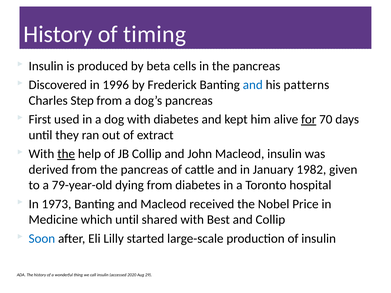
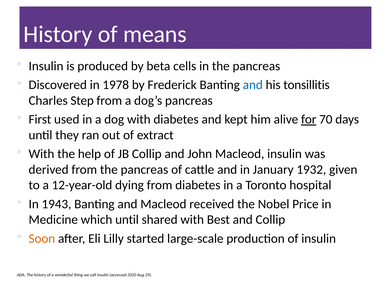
timing: timing -> means
1996: 1996 -> 1978
patterns: patterns -> tonsillitis
the at (66, 154) underline: present -> none
1982: 1982 -> 1932
79-year-old: 79-year-old -> 12-year-old
1973: 1973 -> 1943
Soon colour: blue -> orange
